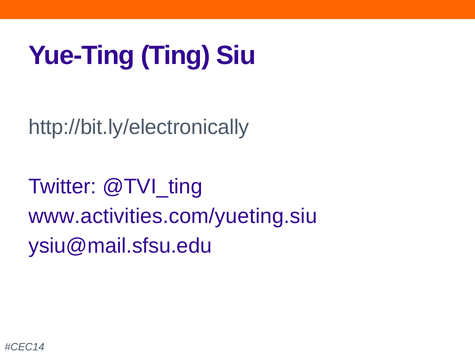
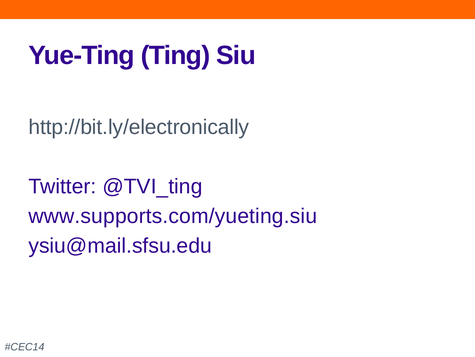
www.activities.com/yueting.siu: www.activities.com/yueting.siu -> www.supports.com/yueting.siu
